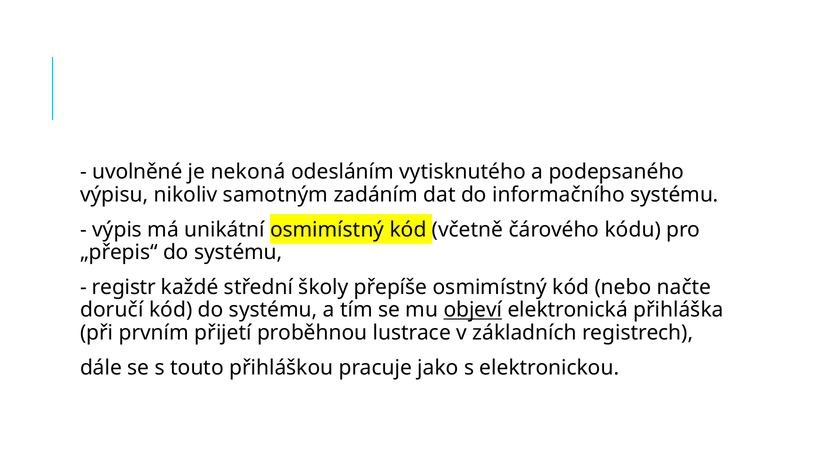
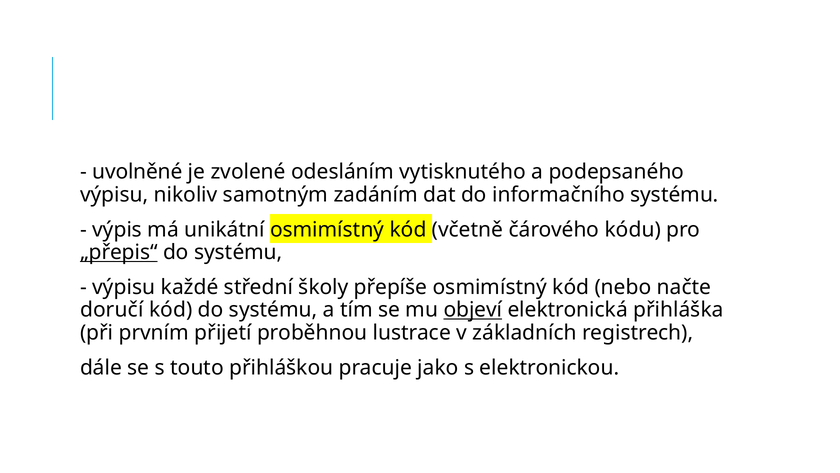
nekoná: nekoná -> zvolené
„přepis“ underline: none -> present
registr at (124, 287): registr -> výpisu
